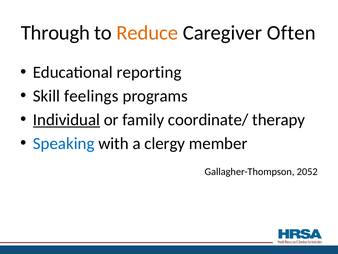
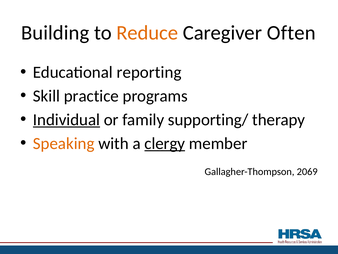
Through: Through -> Building
feelings: feelings -> practice
coordinate/: coordinate/ -> supporting/
Speaking colour: blue -> orange
clergy underline: none -> present
2052: 2052 -> 2069
